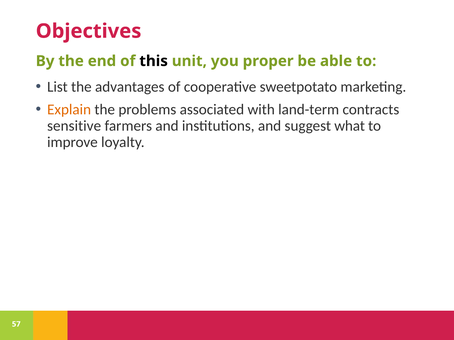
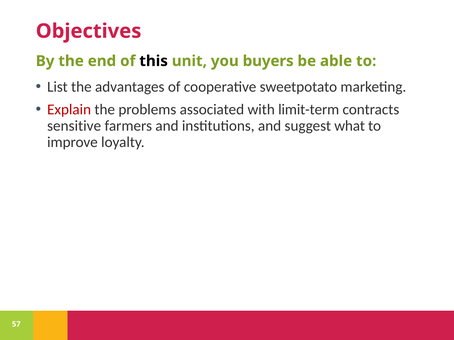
proper: proper -> buyers
Explain colour: orange -> red
land-term: land-term -> limit-term
